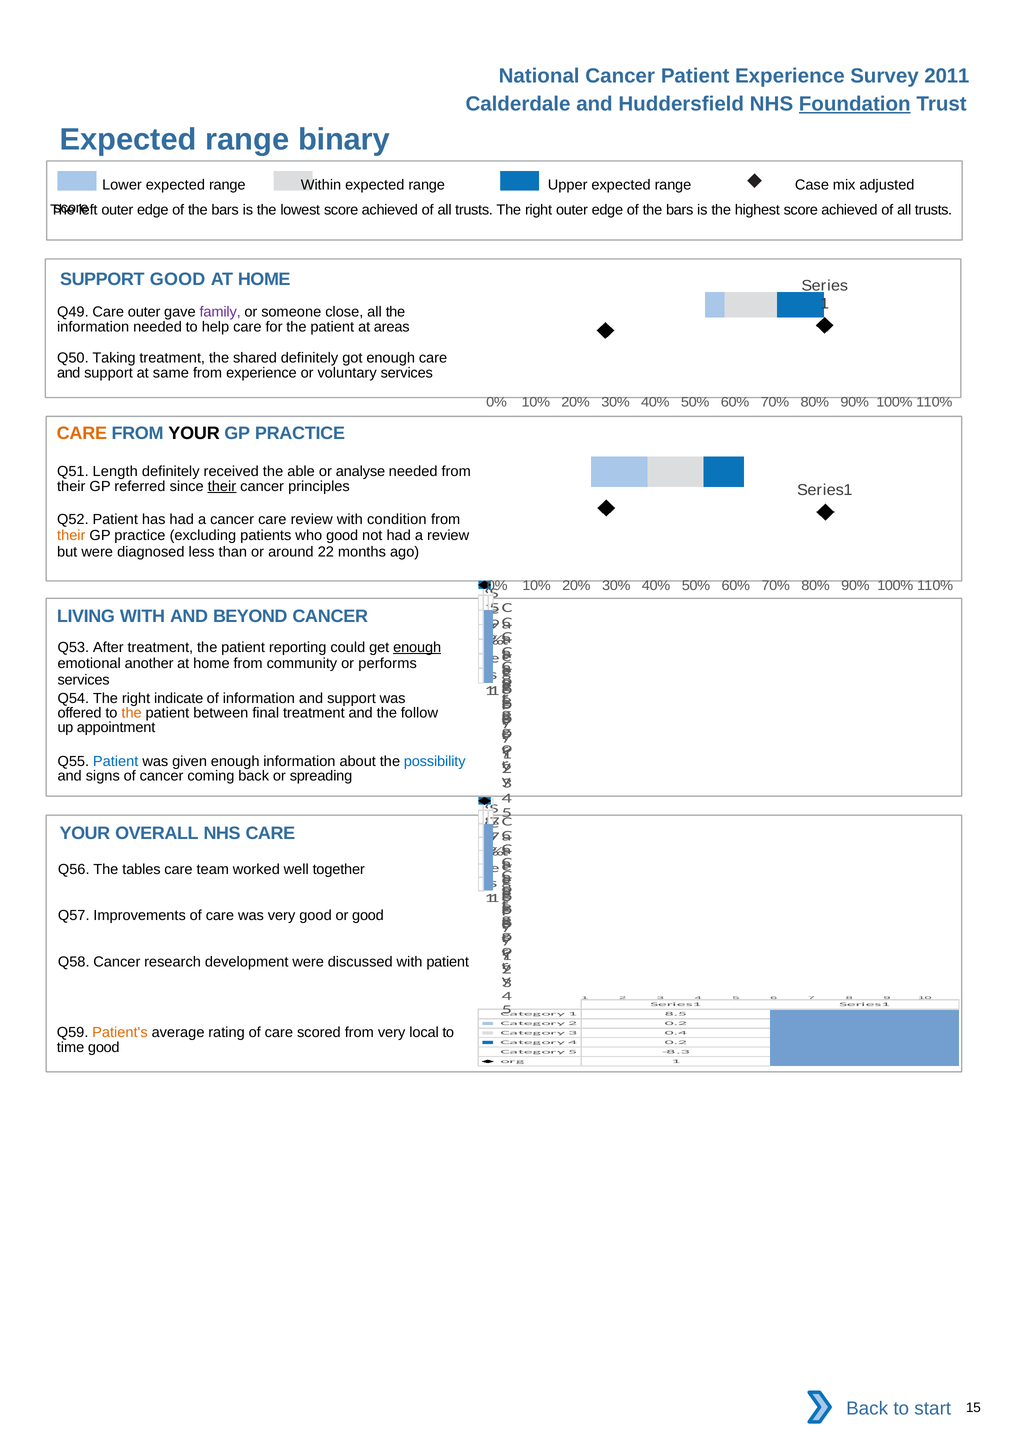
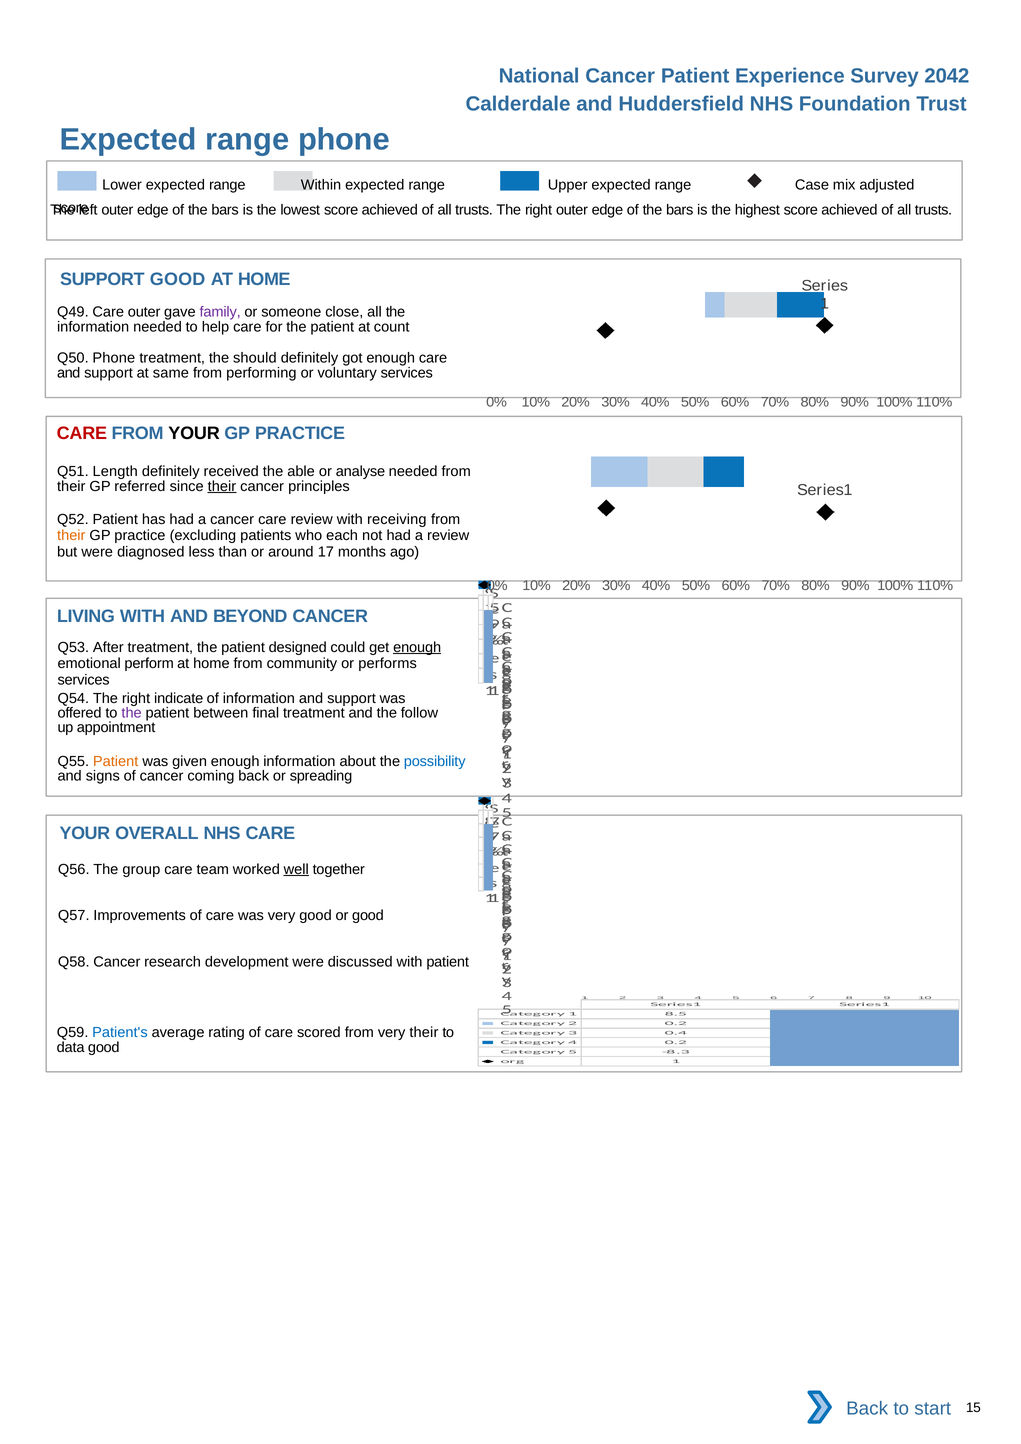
2011: 2011 -> 2042
Foundation underline: present -> none
range binary: binary -> phone
areas: areas -> count
Q50 Taking: Taking -> Phone
shared: shared -> should
from experience: experience -> performing
CARE at (82, 434) colour: orange -> red
condition: condition -> receiving
who good: good -> each
22: 22 -> 17
reporting: reporting -> designed
another: another -> perform
the at (132, 713) colour: orange -> purple
Patient at (116, 762) colour: blue -> orange
tables: tables -> group
well underline: none -> present
Patient's colour: orange -> blue
very local: local -> their
time: time -> data
